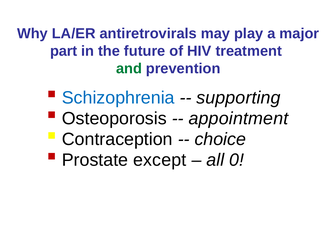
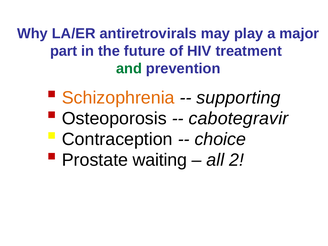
Schizophrenia colour: blue -> orange
appointment: appointment -> cabotegravir
except: except -> waiting
0: 0 -> 2
